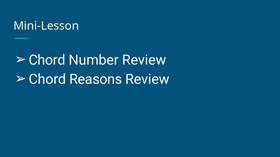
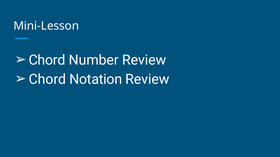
Reasons: Reasons -> Notation
